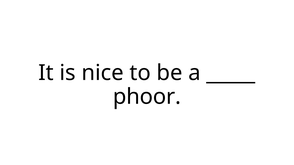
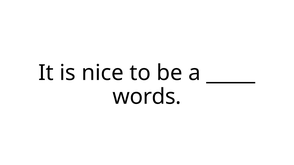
phoor: phoor -> words
